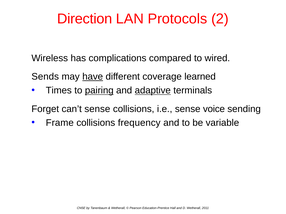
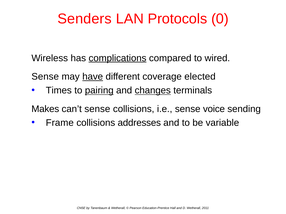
Direction: Direction -> Senders
2: 2 -> 0
complications underline: none -> present
Sends at (45, 77): Sends -> Sense
learned: learned -> elected
adaptive: adaptive -> changes
Forget: Forget -> Makes
frequency: frequency -> addresses
